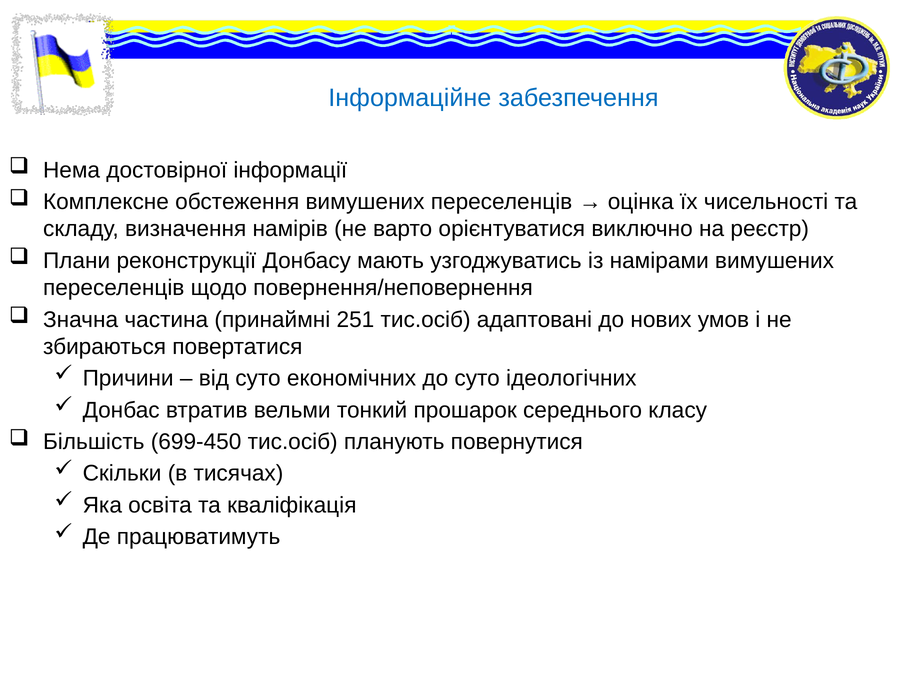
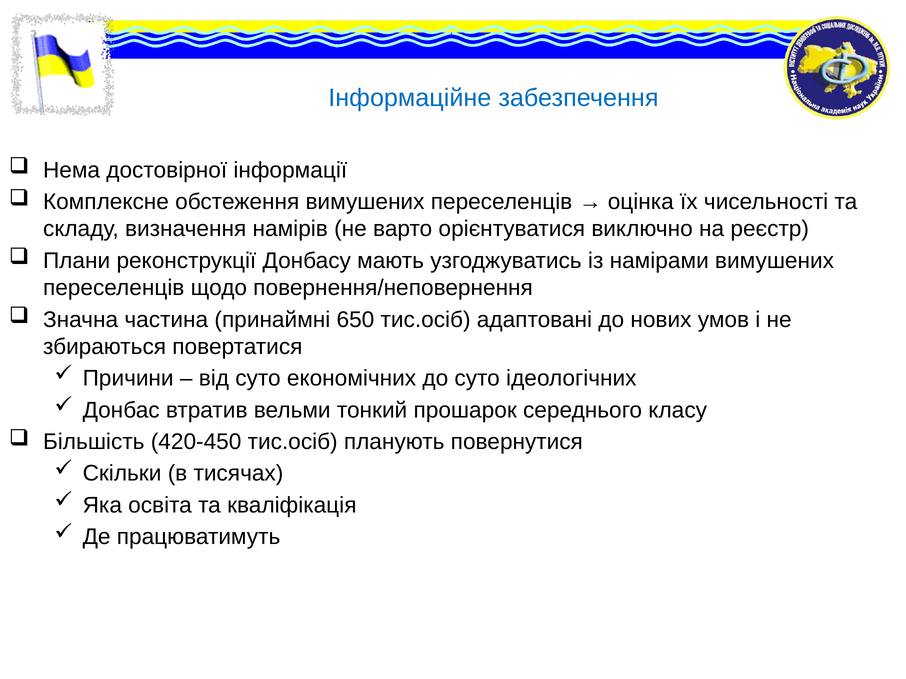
251: 251 -> 650
699-450: 699-450 -> 420-450
